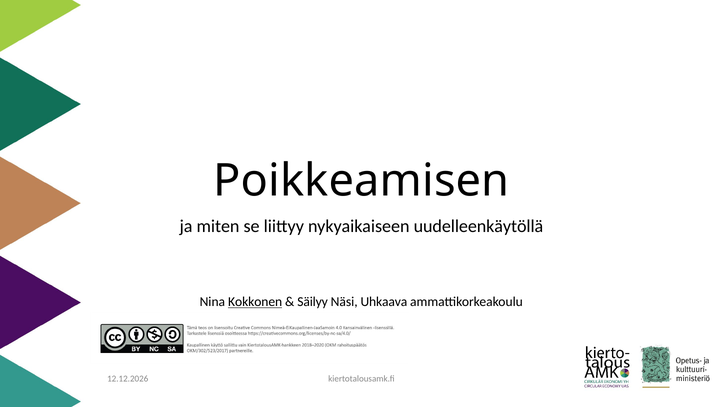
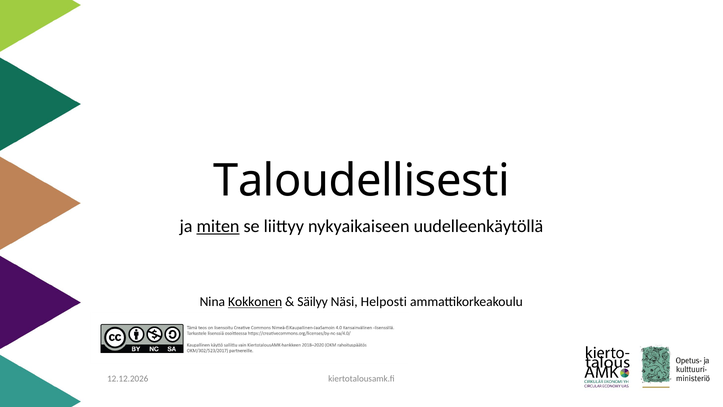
Poikkeamisen: Poikkeamisen -> Taloudellisesti
miten underline: none -> present
Uhkaava: Uhkaava -> Helposti
